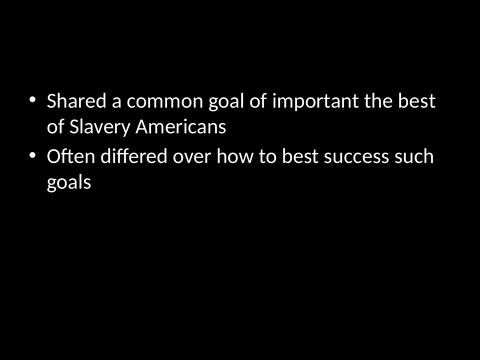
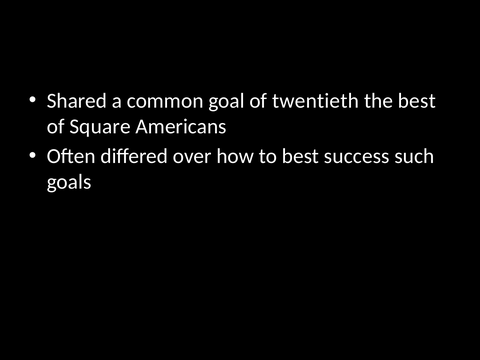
important: important -> twentieth
Slavery: Slavery -> Square
